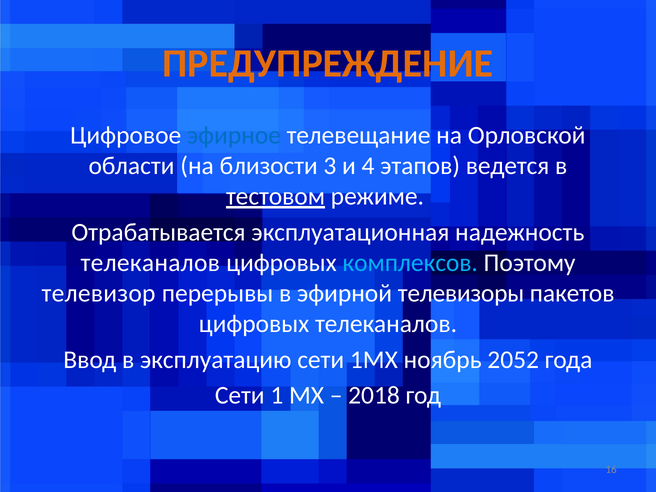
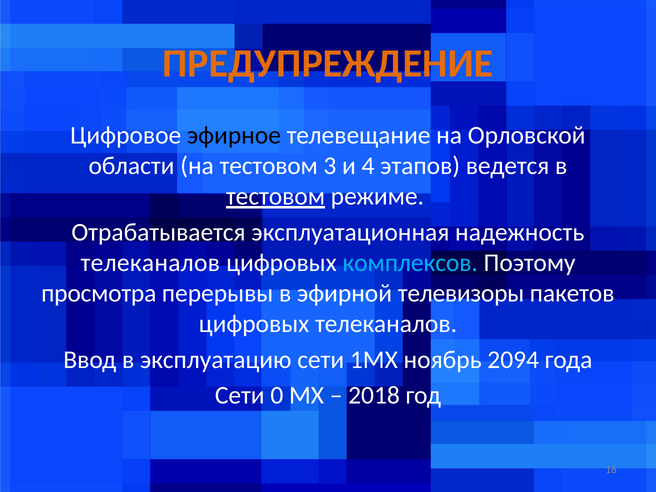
эфирное colour: blue -> black
на близости: близости -> тестовом
телевизор: телевизор -> просмотра
2052: 2052 -> 2094
1: 1 -> 0
